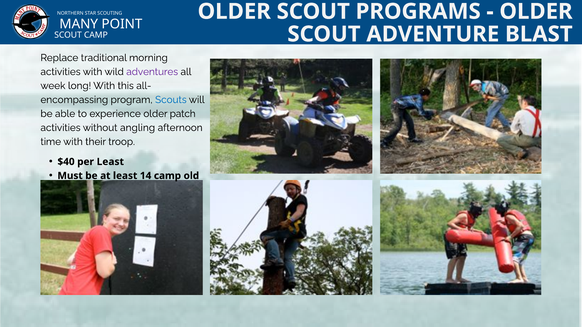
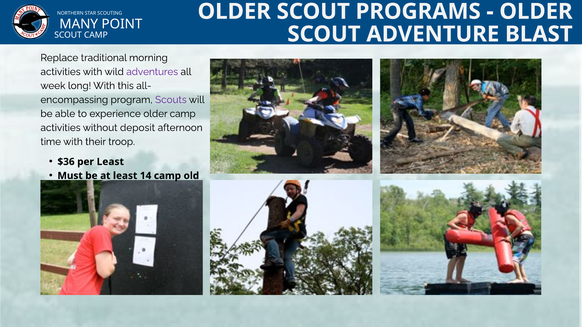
Scouts colour: blue -> purple
older patch: patch -> camp
angling: angling -> deposit
$40: $40 -> $36
